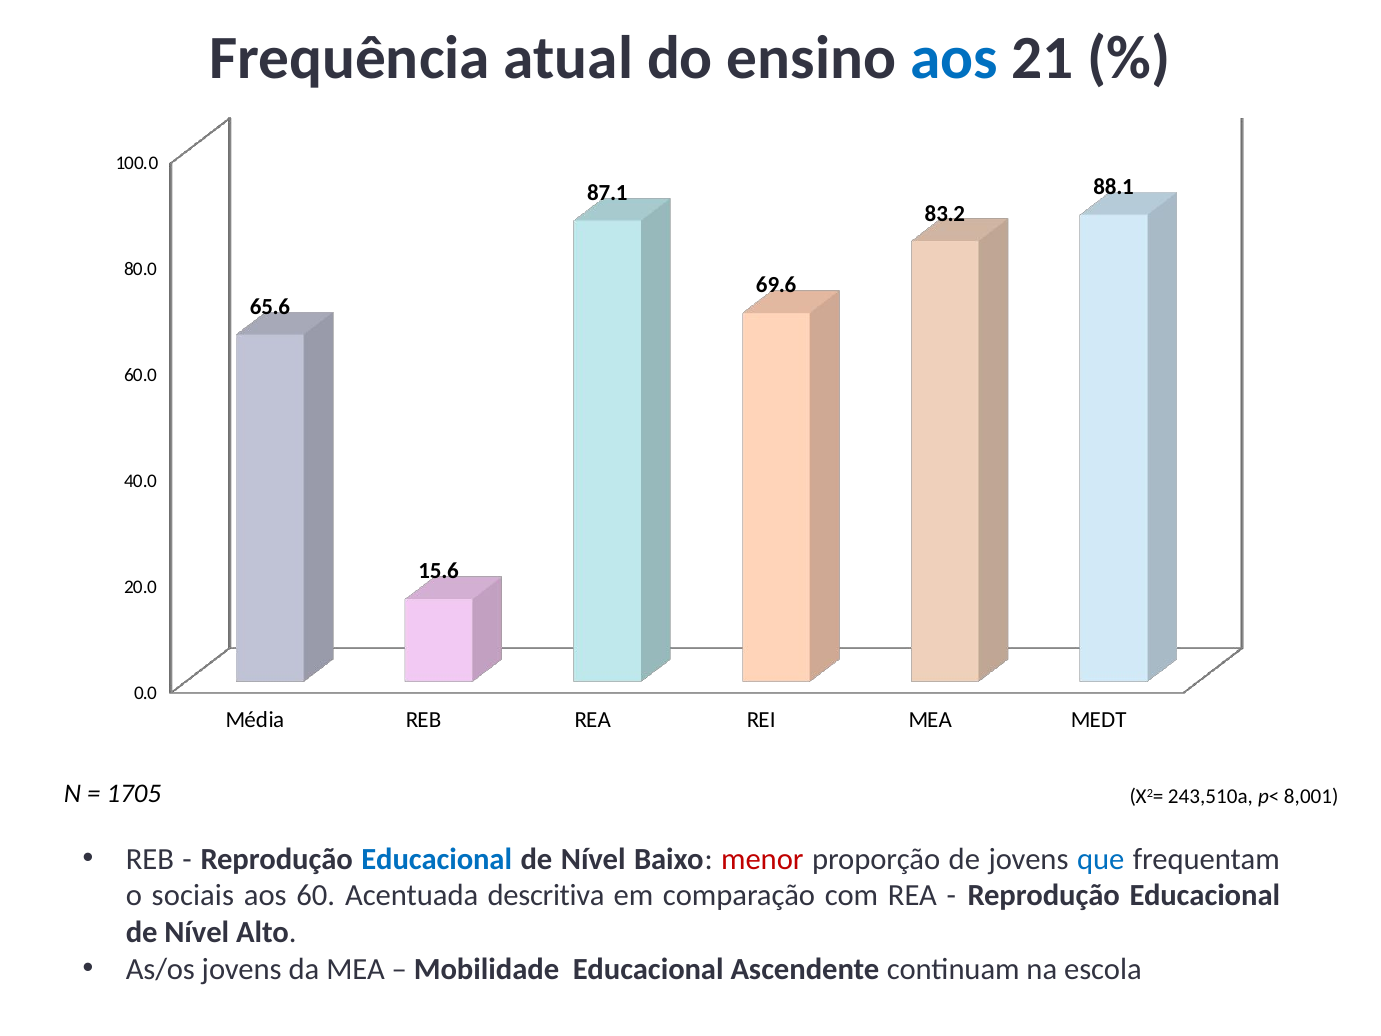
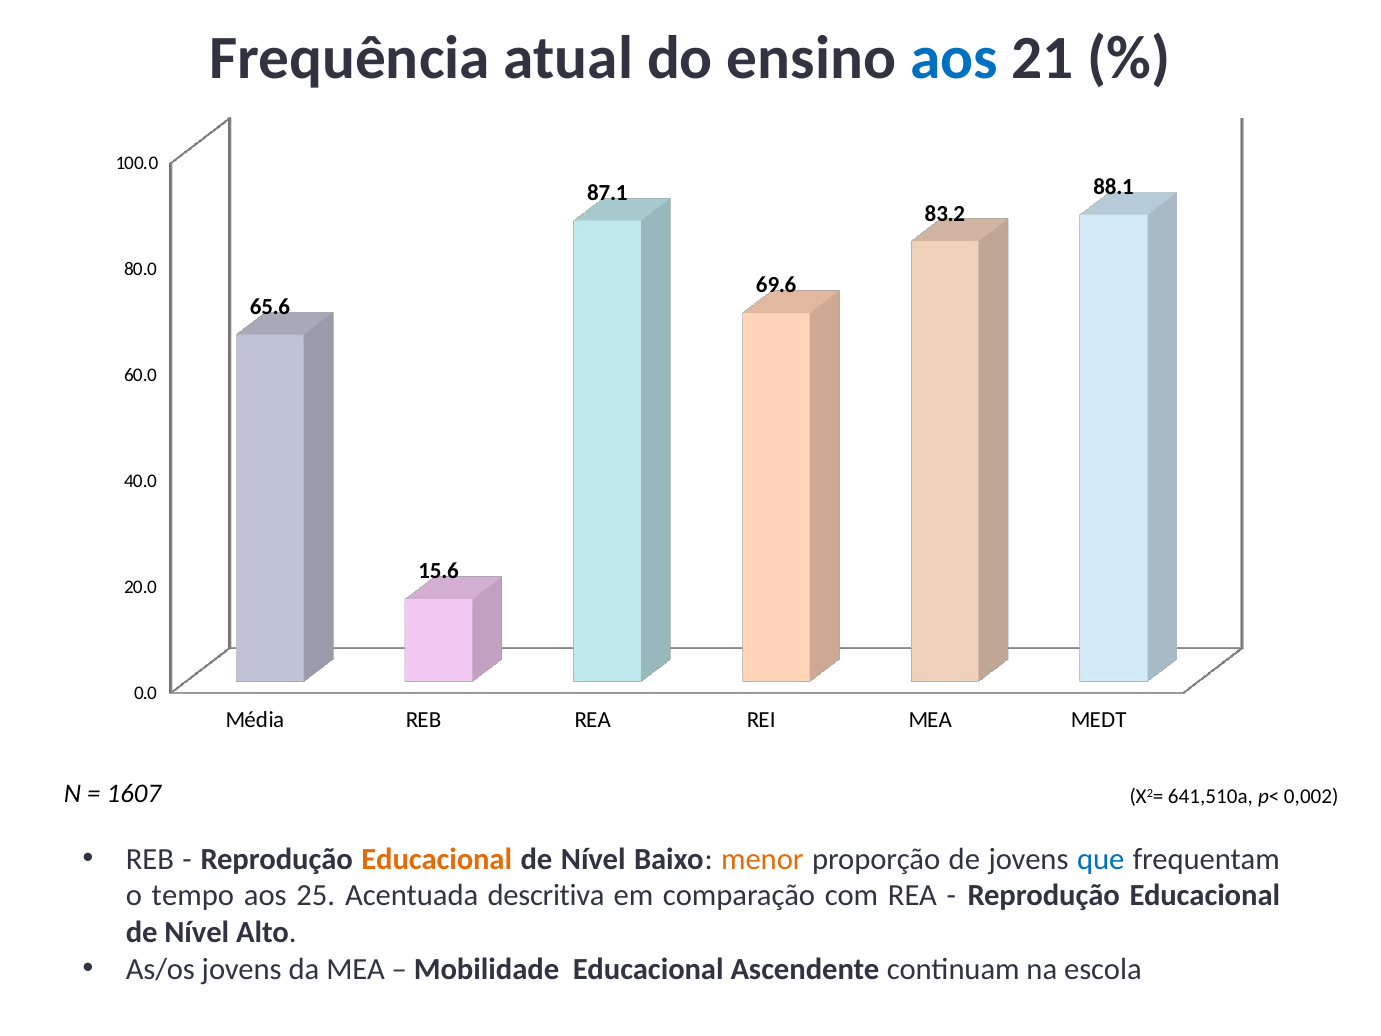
1705: 1705 -> 1607
243,510a: 243,510a -> 641,510a
8,001: 8,001 -> 0,002
Educacional at (437, 859) colour: blue -> orange
menor colour: red -> orange
sociais: sociais -> tempo
60: 60 -> 25
